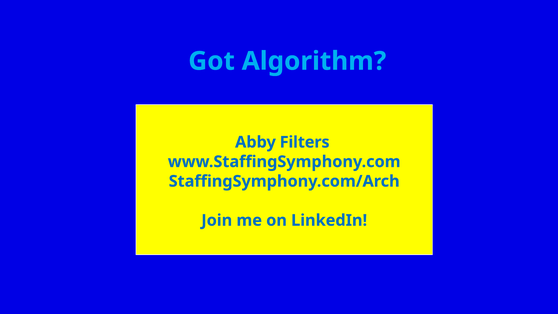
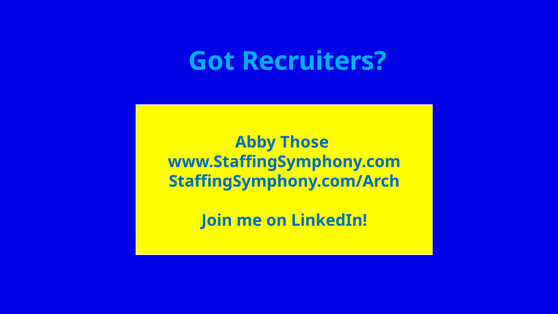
Algorithm: Algorithm -> Recruiters
Filters: Filters -> Those
